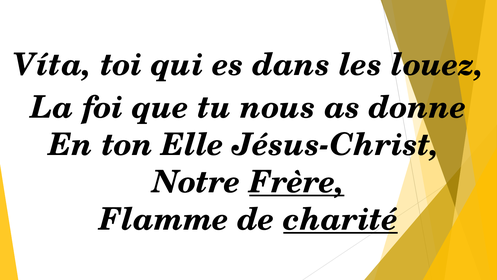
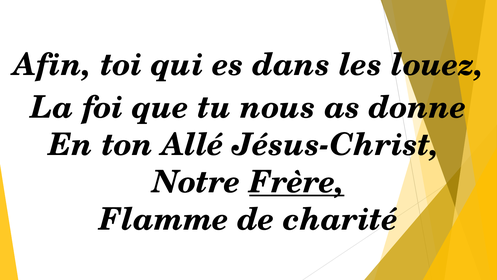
Víta: Víta -> Afin
Elle: Elle -> Allé
charité underline: present -> none
